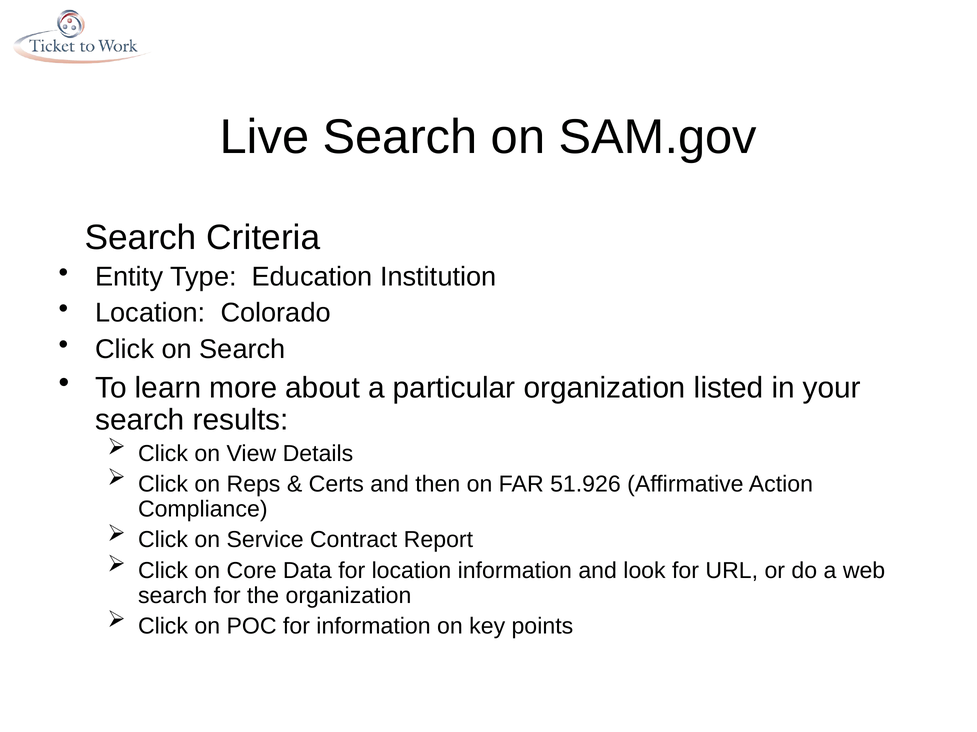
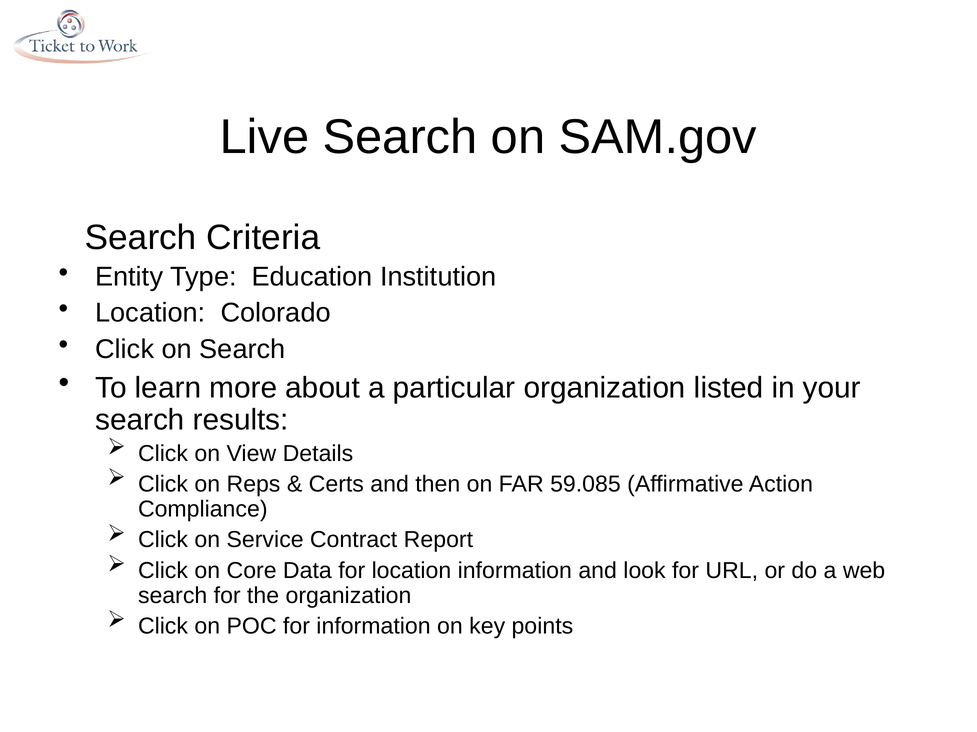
51.926: 51.926 -> 59.085
